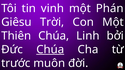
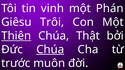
Trời: Trời -> Trôi
Thiên underline: none -> present
Linh: Linh -> Thật
